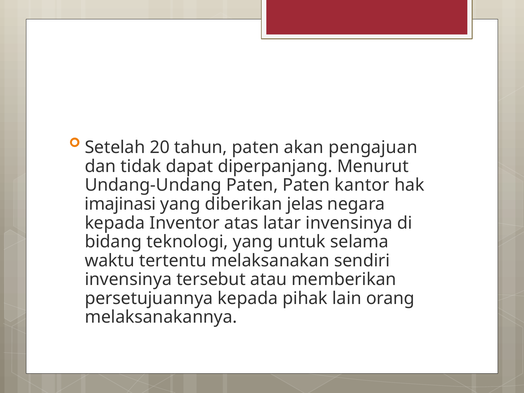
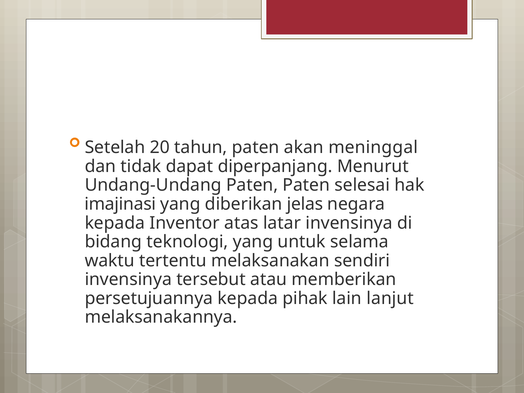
pengajuan: pengajuan -> meninggal
kantor: kantor -> selesai
orang: orang -> lanjut
